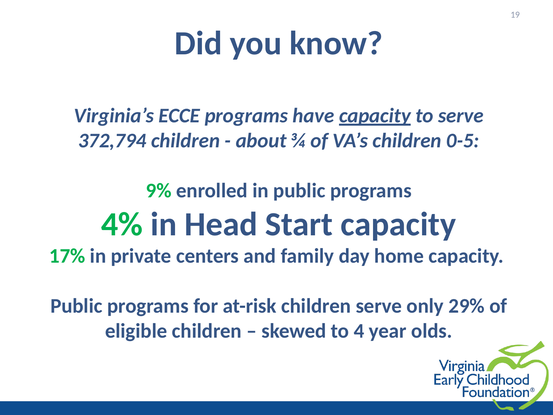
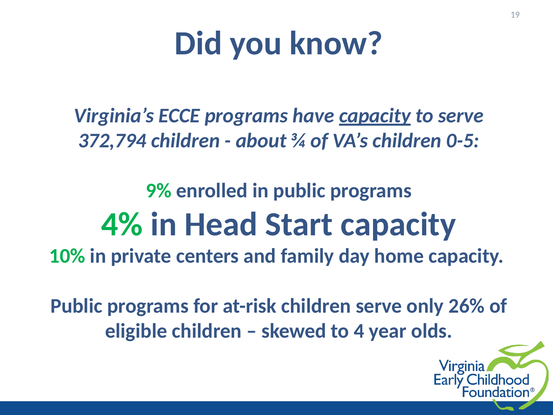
17%: 17% -> 10%
29%: 29% -> 26%
